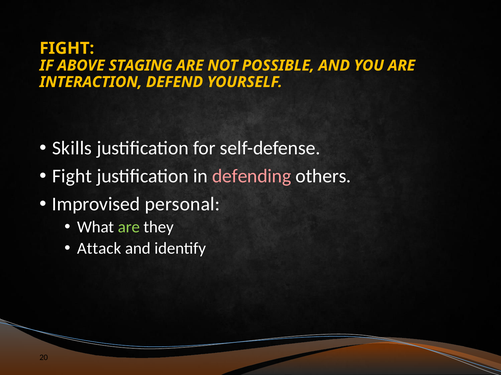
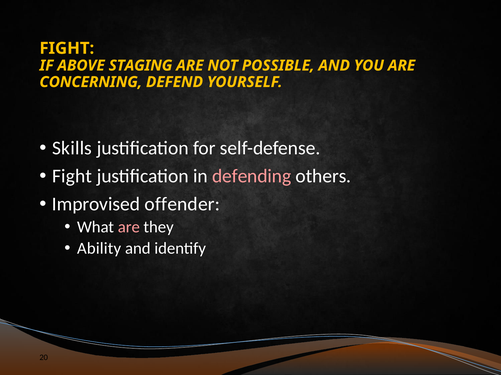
INTERACTION: INTERACTION -> CONCERNING
personal: personal -> offender
are at (129, 227) colour: light green -> pink
Attack: Attack -> Ability
